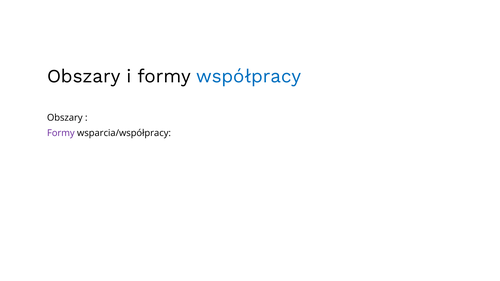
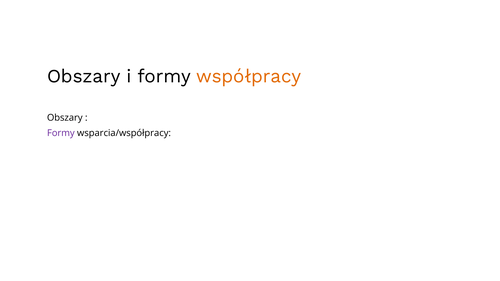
współpracy colour: blue -> orange
